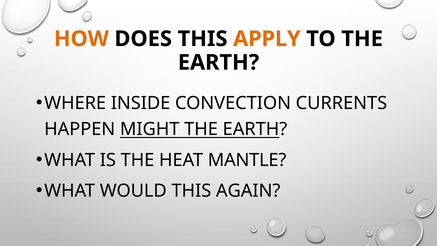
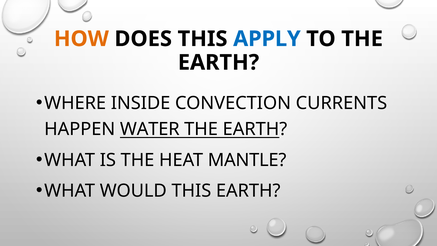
APPLY colour: orange -> blue
MIGHT: MIGHT -> WATER
THIS AGAIN: AGAIN -> EARTH
